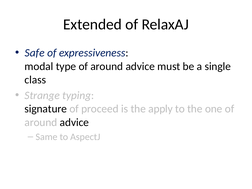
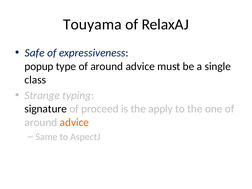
Extended: Extended -> Touyama
modal: modal -> popup
advice at (74, 122) colour: black -> orange
